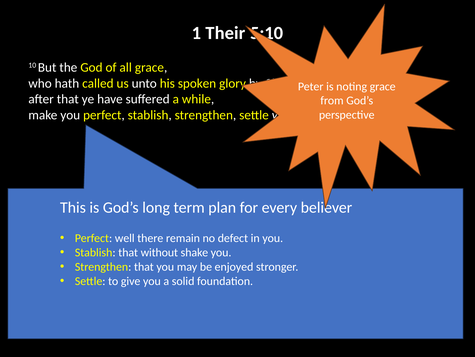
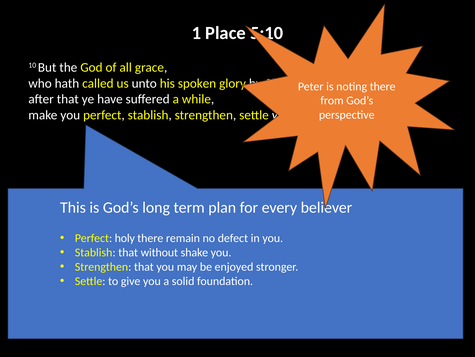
Their: Their -> Place
noting grace: grace -> there
well: well -> holy
